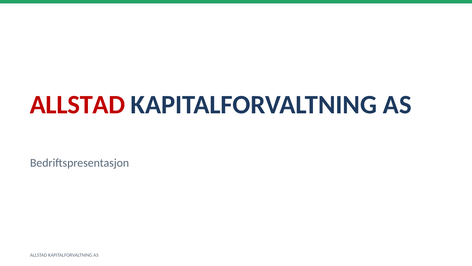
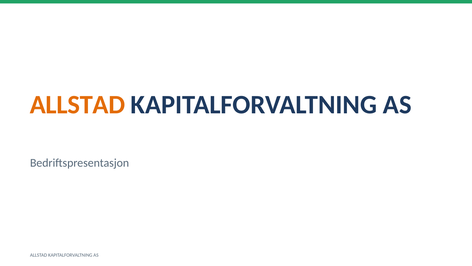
ALLSTAD at (77, 105) colour: red -> orange
